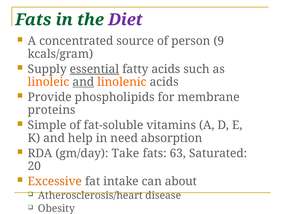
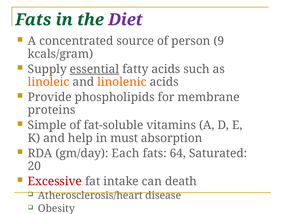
and at (83, 82) underline: present -> none
need: need -> must
Take: Take -> Each
63: 63 -> 64
Excessive colour: orange -> red
about: about -> death
